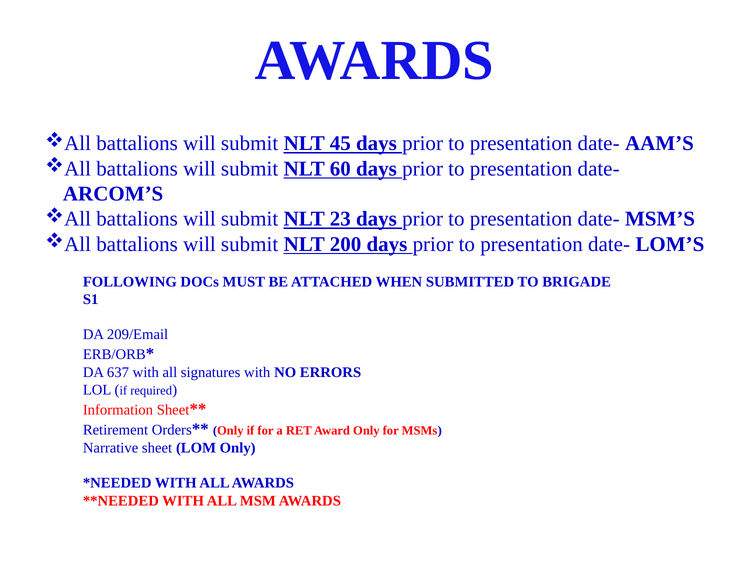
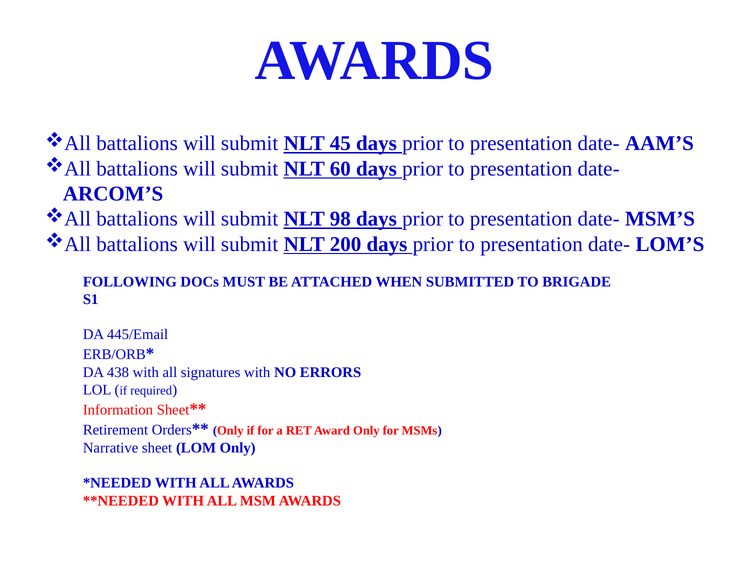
23: 23 -> 98
209/Email: 209/Email -> 445/Email
637: 637 -> 438
